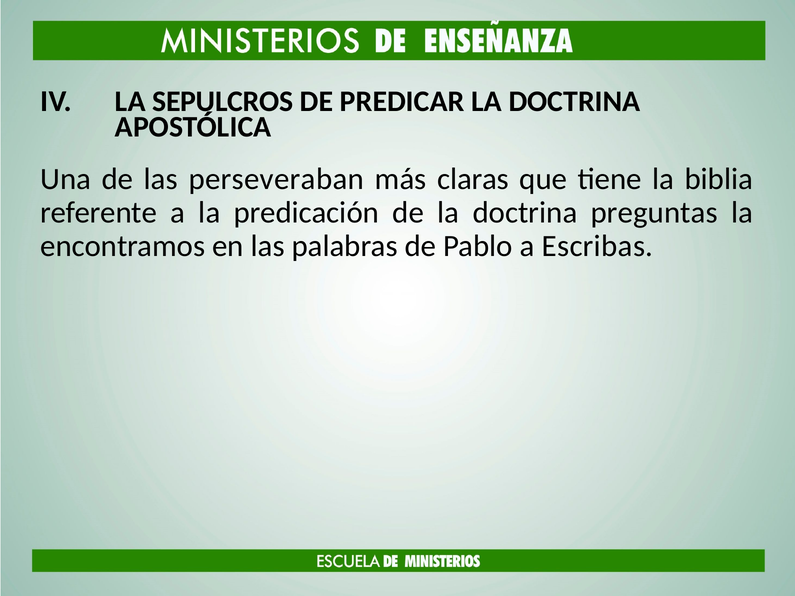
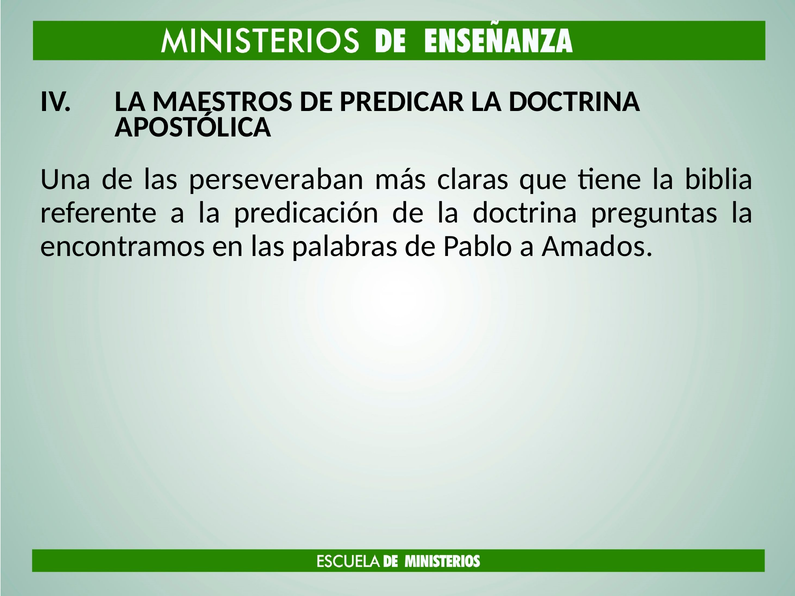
SEPULCROS: SEPULCROS -> MAESTROS
Escribas: Escribas -> Amados
